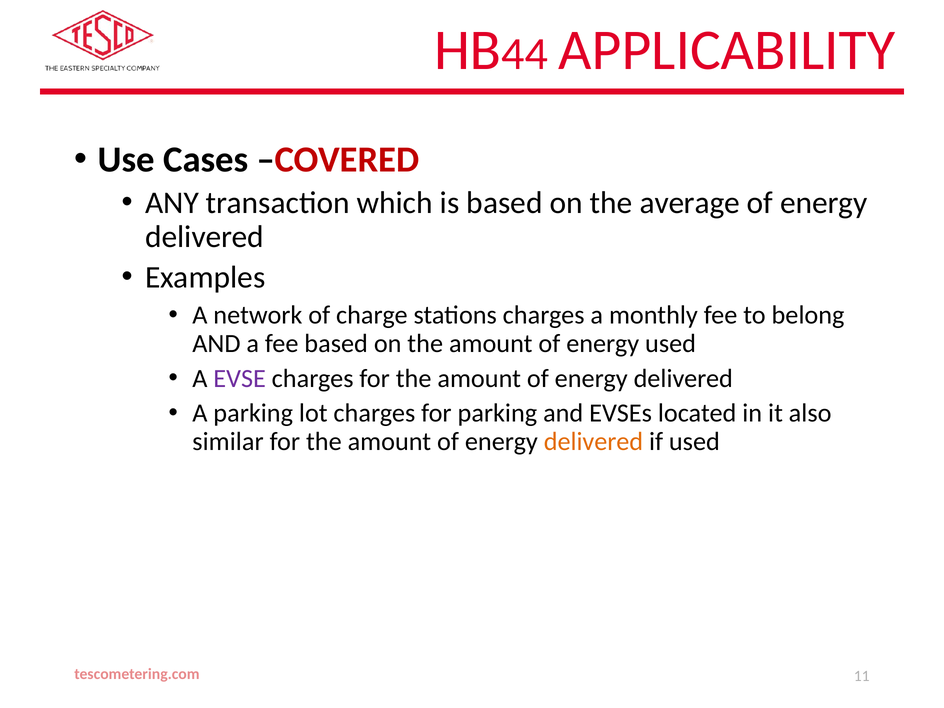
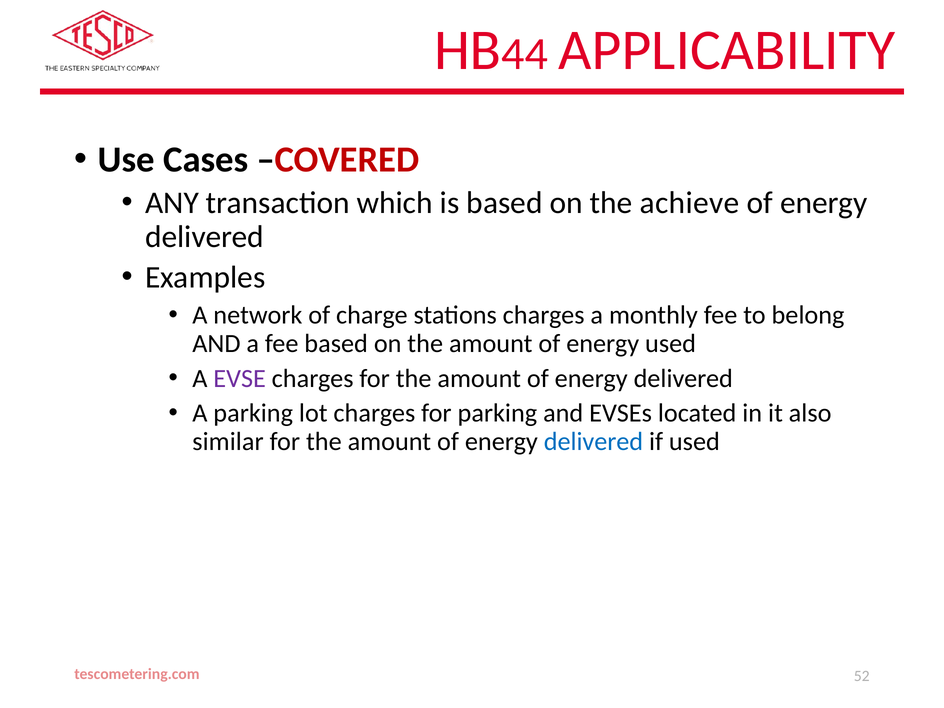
average: average -> achieve
delivered at (593, 442) colour: orange -> blue
11: 11 -> 52
